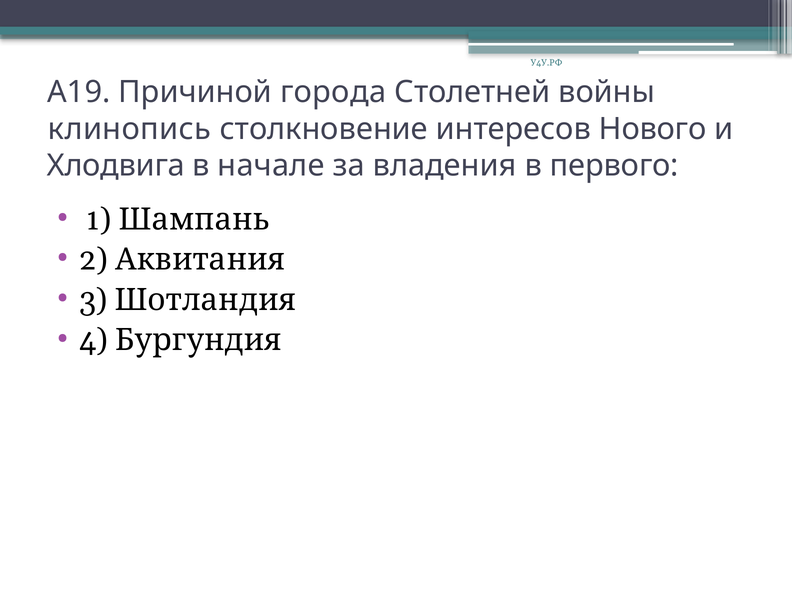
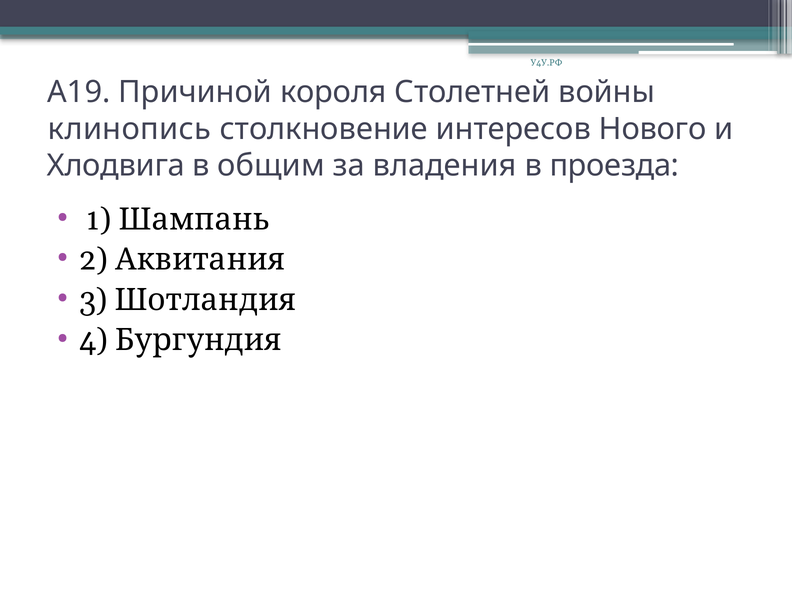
города: города -> короля
начале: начале -> общим
первого: первого -> проезда
